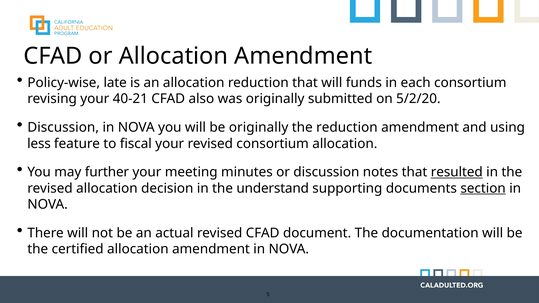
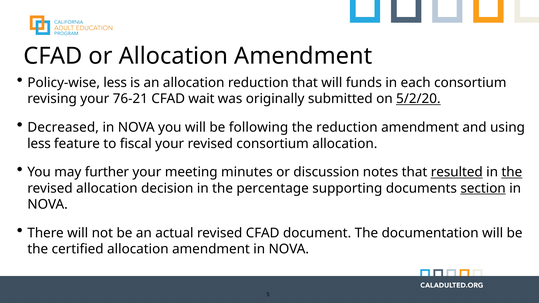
Policy-wise late: late -> less
40-21: 40-21 -> 76-21
also: also -> wait
5/2/20 underline: none -> present
Discussion at (63, 127): Discussion -> Decreased
be originally: originally -> following
the at (512, 172) underline: none -> present
understand: understand -> percentage
